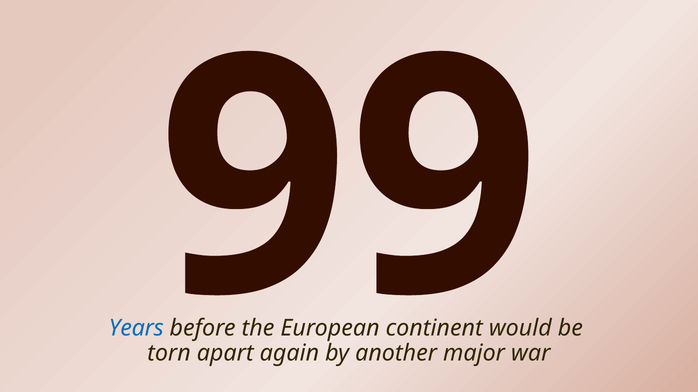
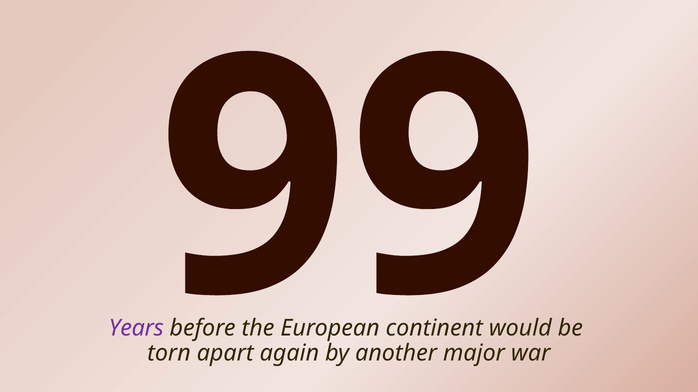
Years colour: blue -> purple
